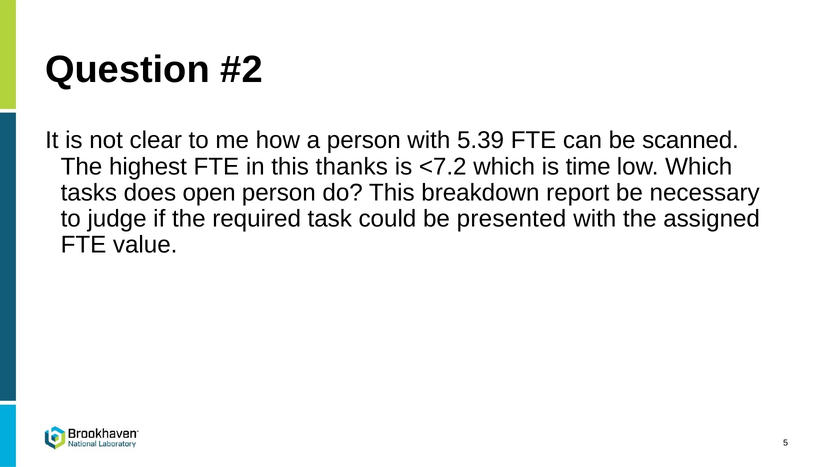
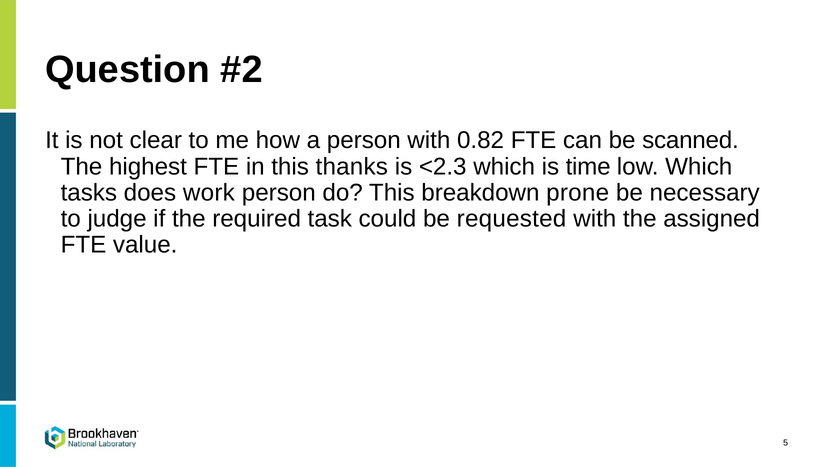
5.39: 5.39 -> 0.82
<7.2: <7.2 -> <2.3
open: open -> work
report: report -> prone
presented: presented -> requested
